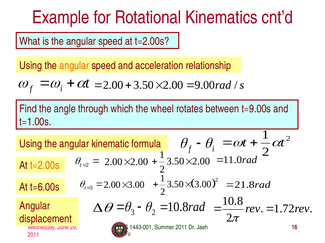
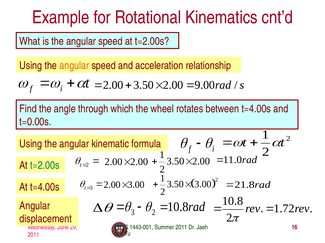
between t=9.00s: t=9.00s -> t=4.00s
t=1.00s: t=1.00s -> t=0.00s
t=2.00s at (45, 166) colour: orange -> green
At t=6.00s: t=6.00s -> t=4.00s
